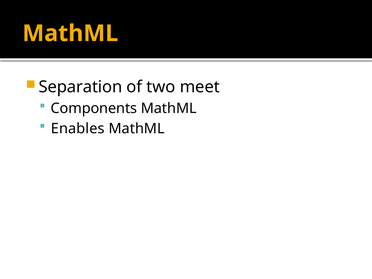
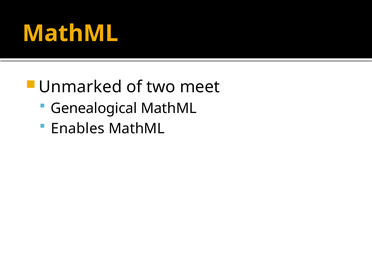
Separation: Separation -> Unmarked
Components: Components -> Genealogical
